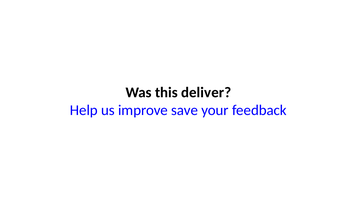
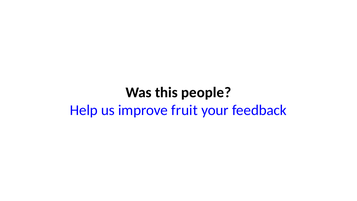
deliver: deliver -> people
save: save -> fruit
